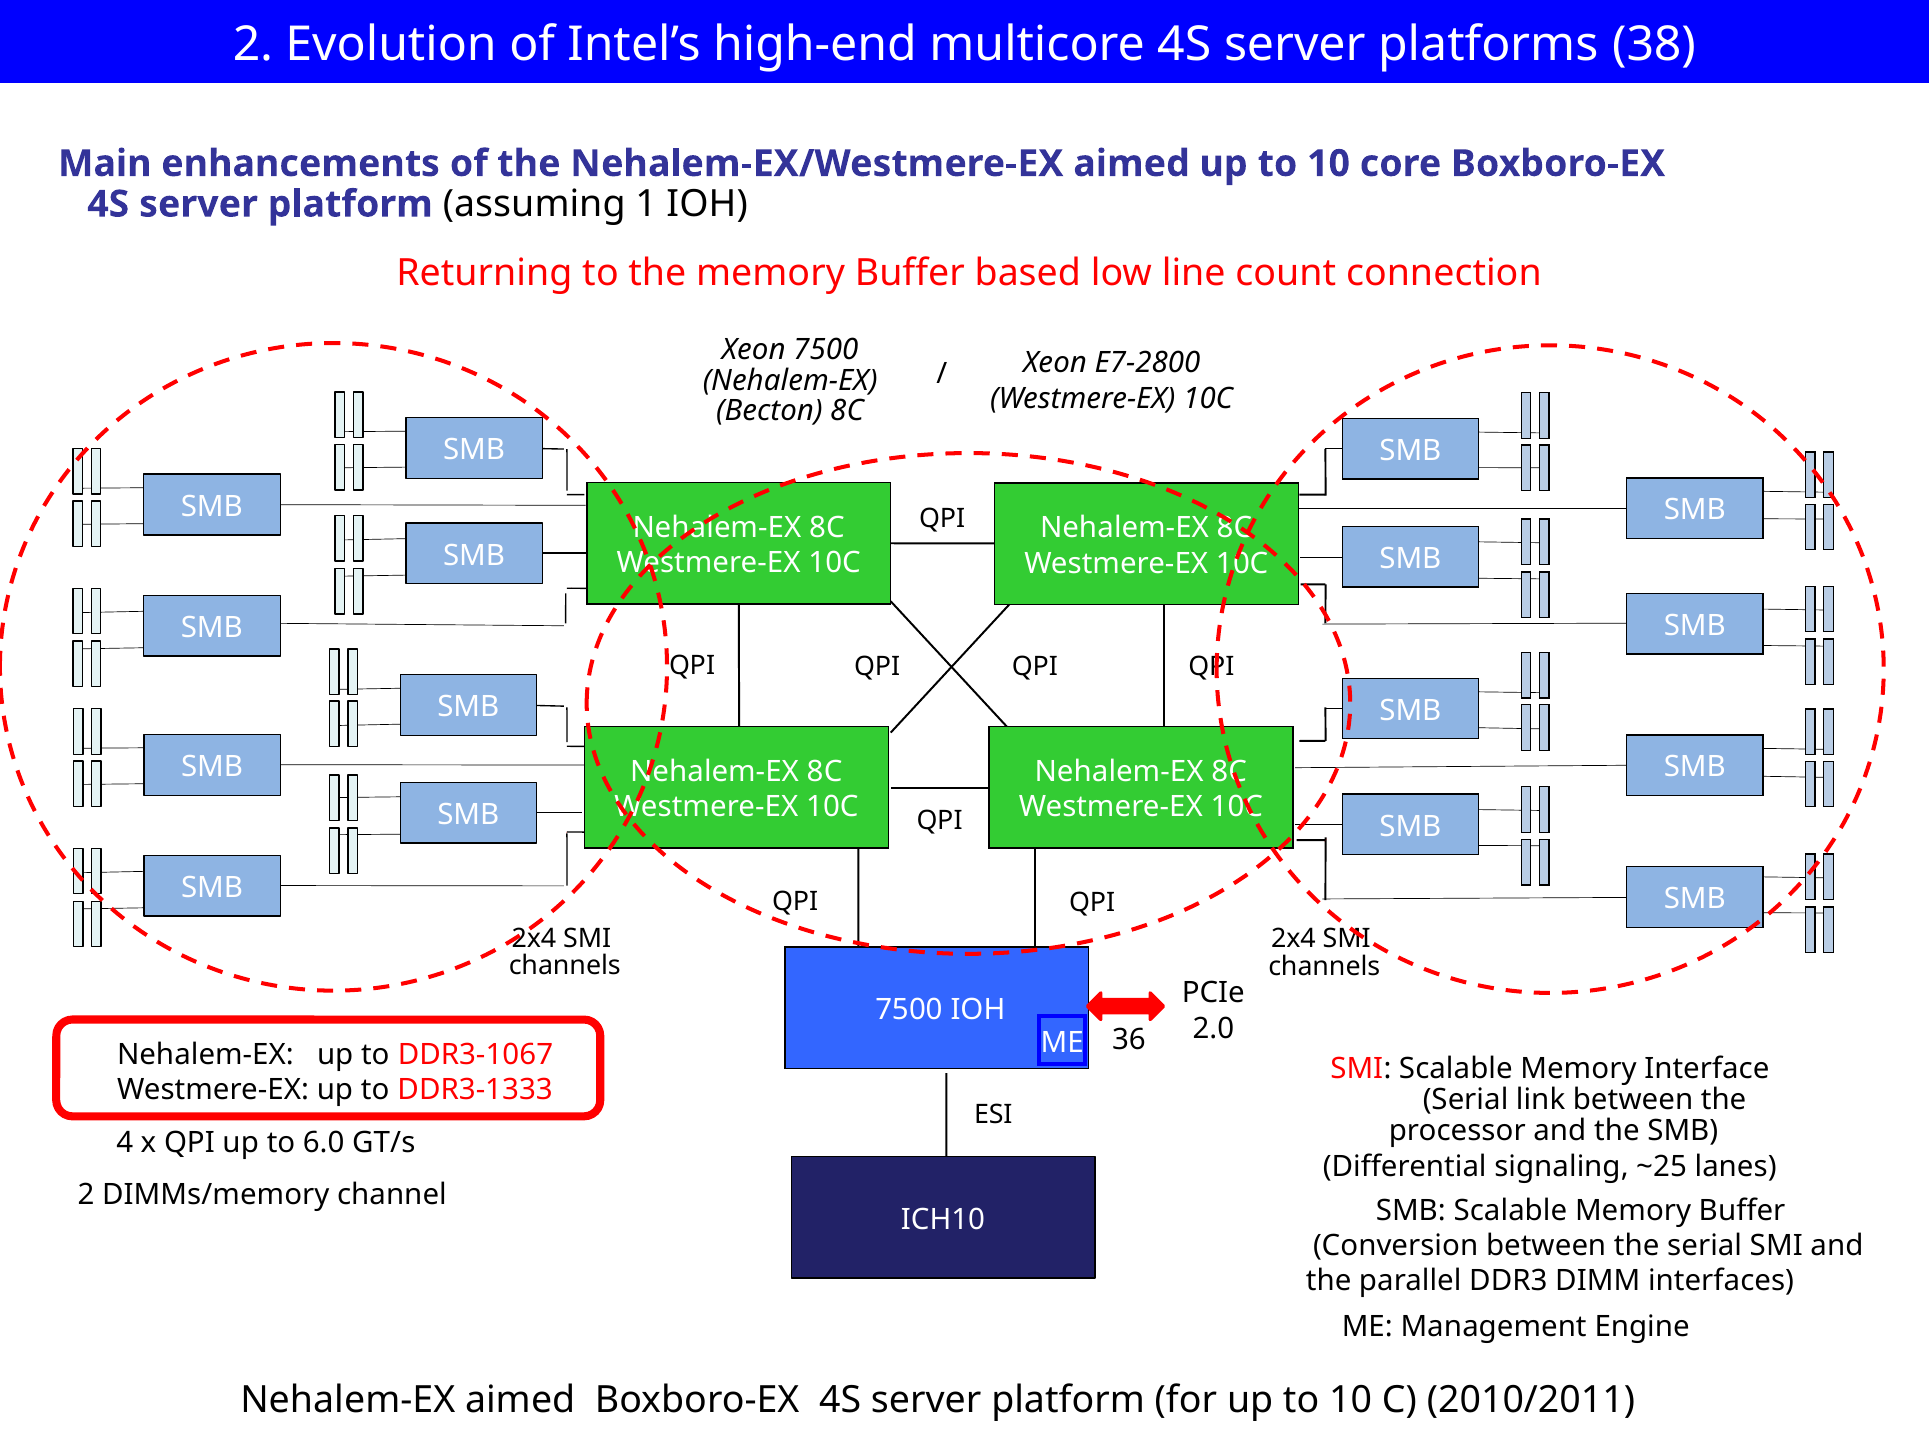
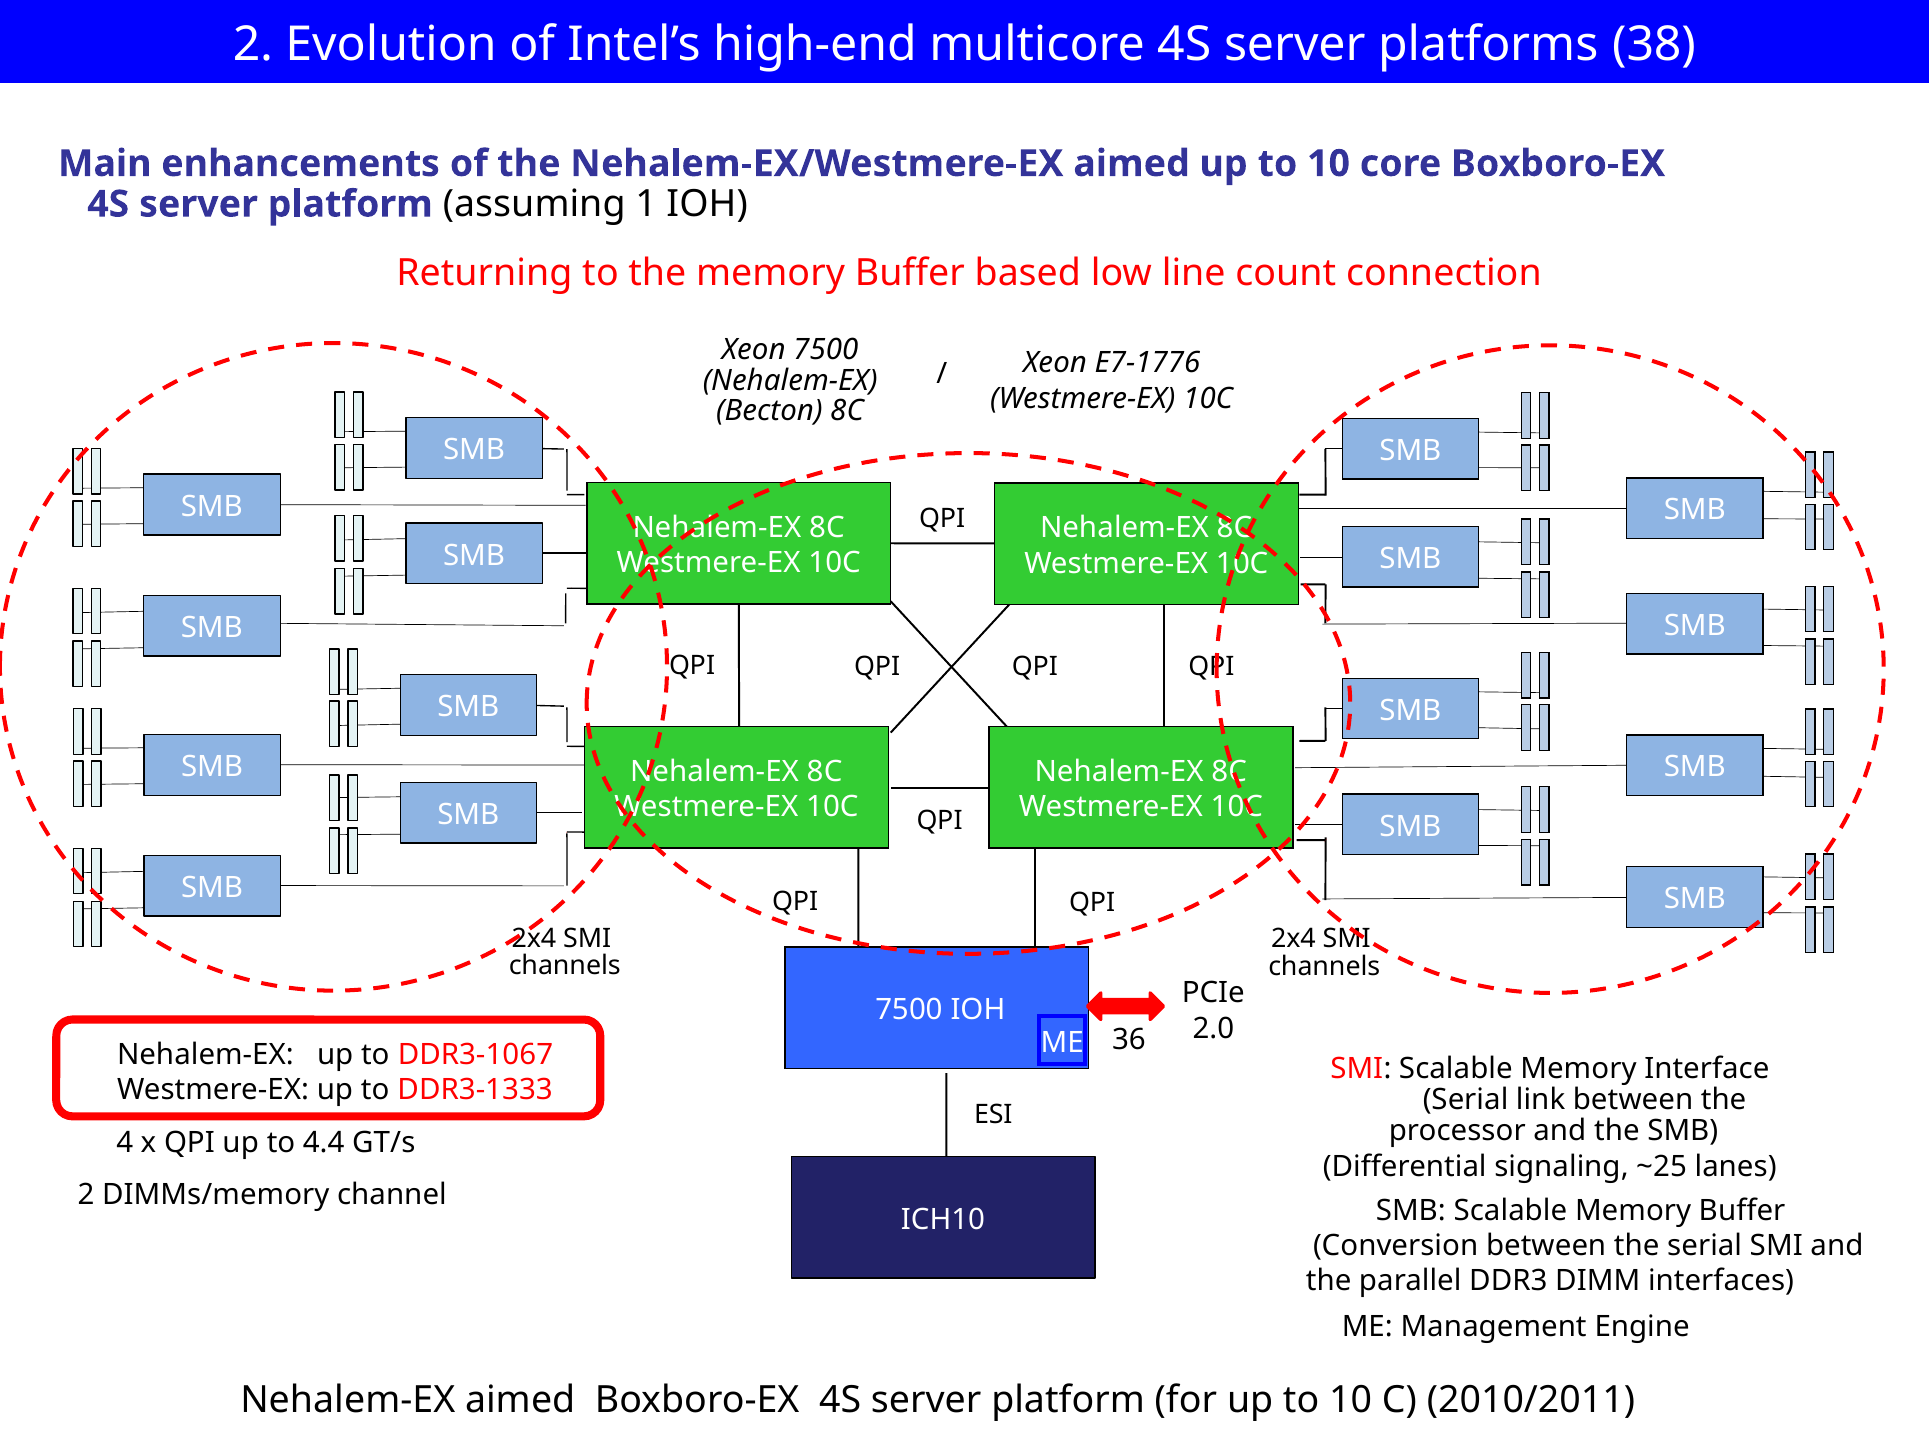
E7-2800: E7-2800 -> E7-1776
6.0: 6.0 -> 4.4
